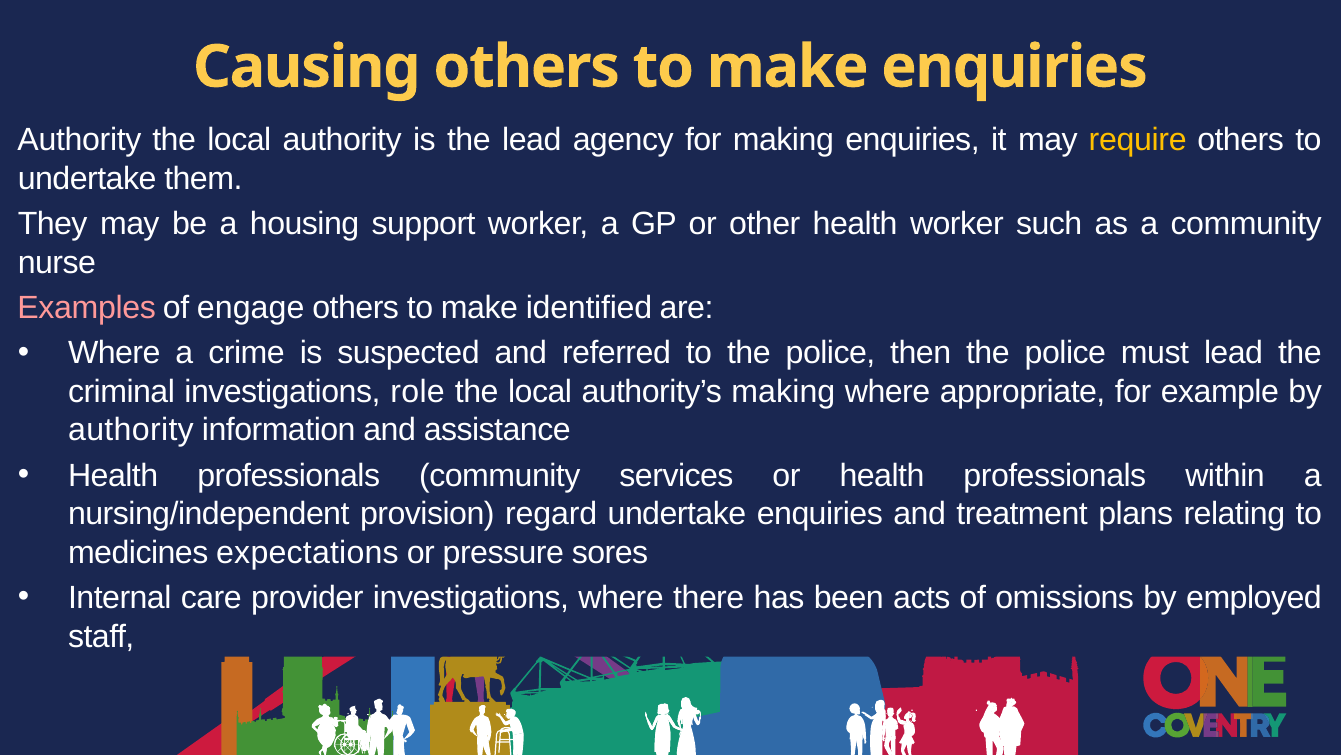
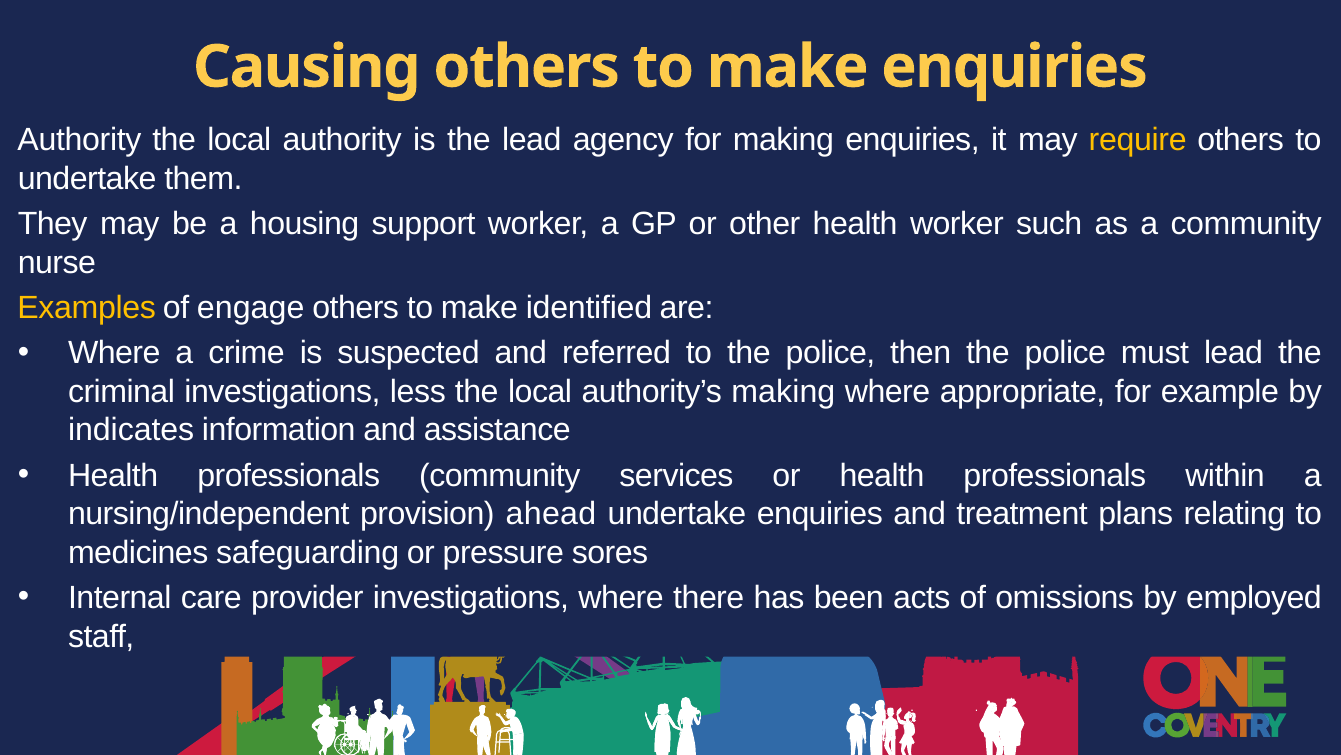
Examples colour: pink -> yellow
role: role -> less
authority at (131, 430): authority -> indicates
regard: regard -> ahead
expectations: expectations -> safeguarding
